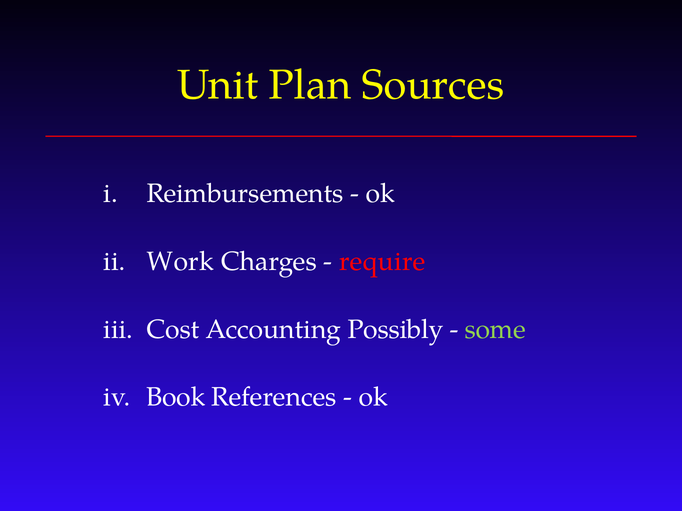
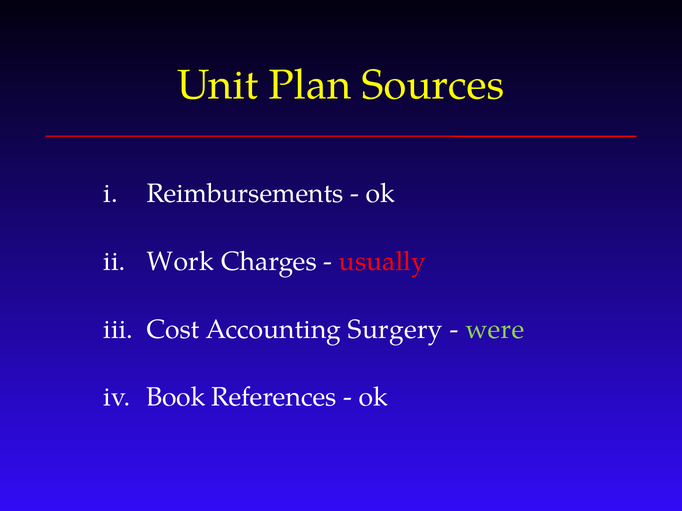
require: require -> usually
Possibly: Possibly -> Surgery
some: some -> were
